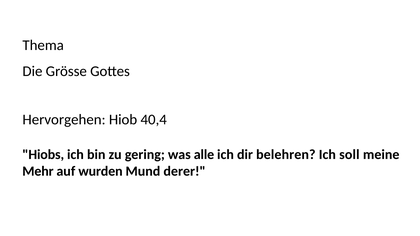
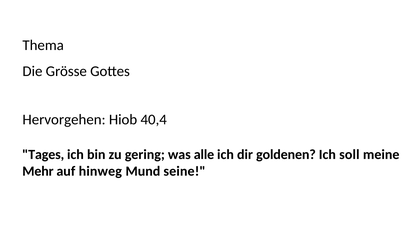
Hiobs: Hiobs -> Tages
belehren: belehren -> goldenen
wurden: wurden -> hinweg
derer: derer -> seine
